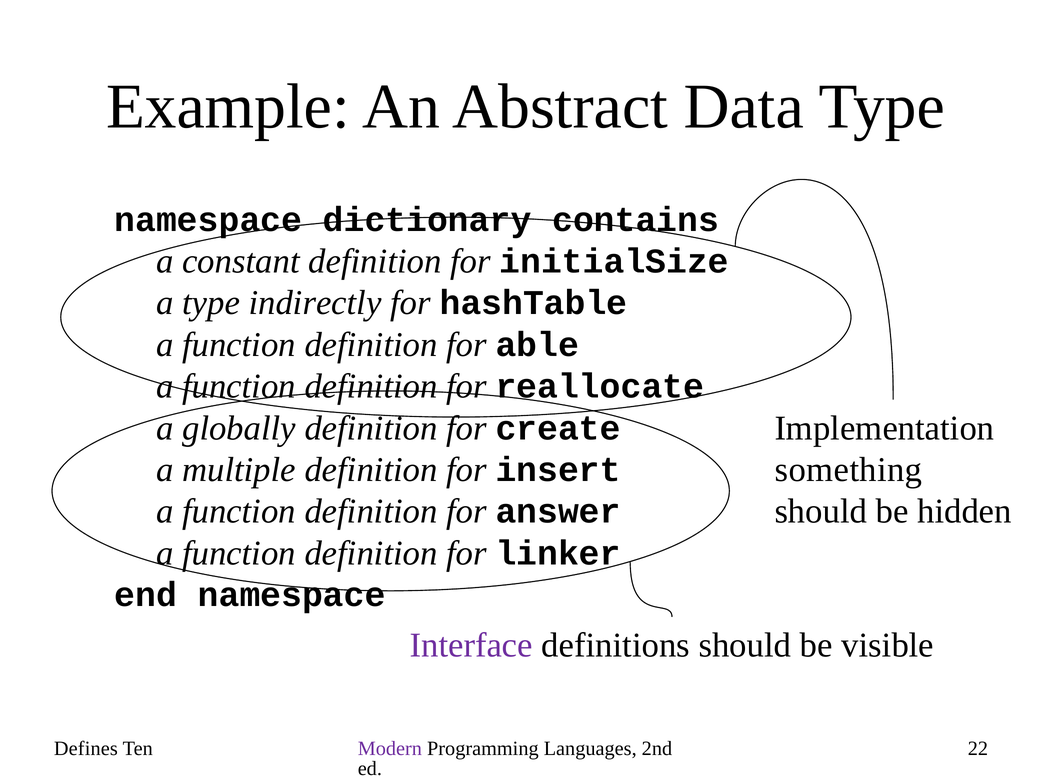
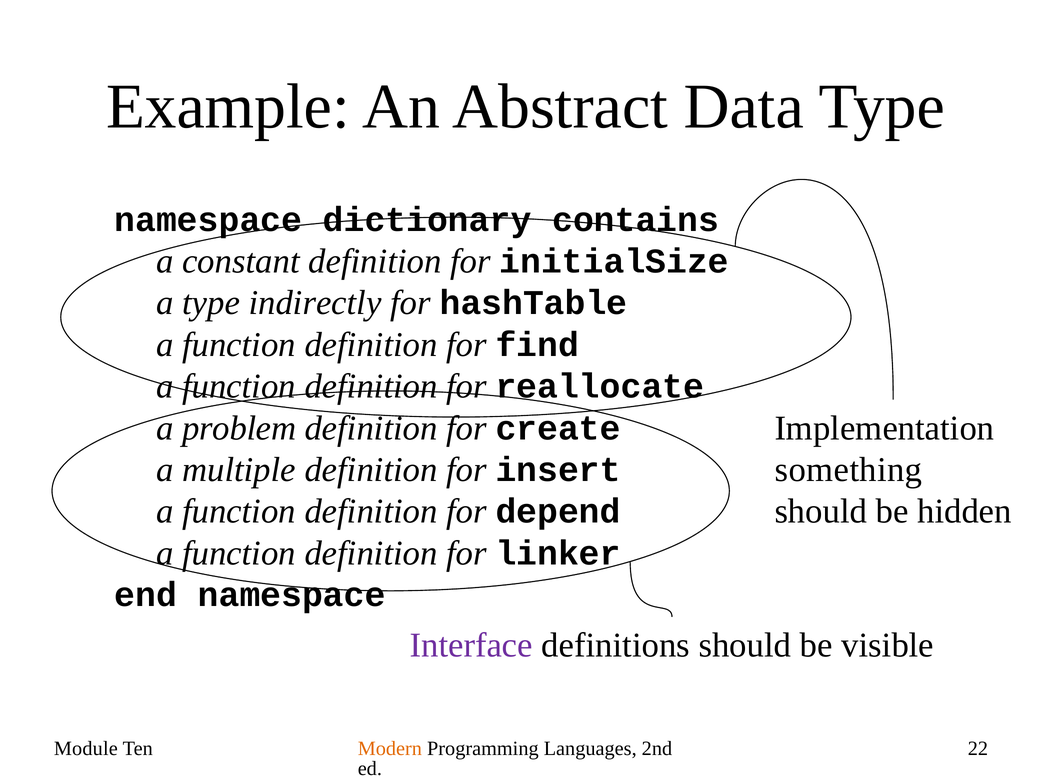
able: able -> find
globally: globally -> problem
answer: answer -> depend
Defines: Defines -> Module
Modern colour: purple -> orange
